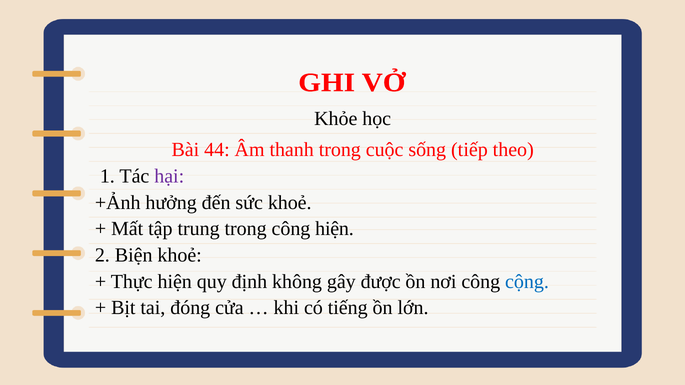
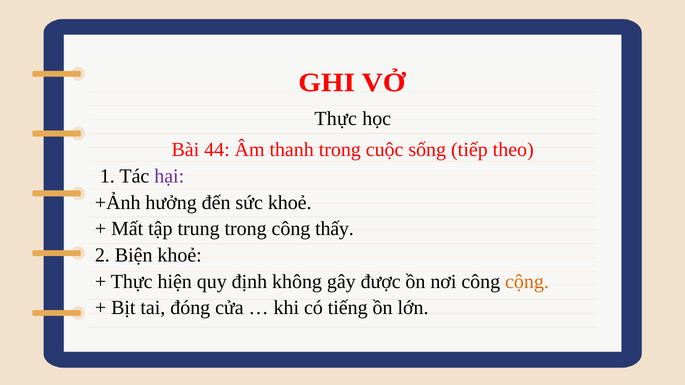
Khỏe at (336, 119): Khỏe -> Thực
công hiện: hiện -> thấy
cộng colour: blue -> orange
